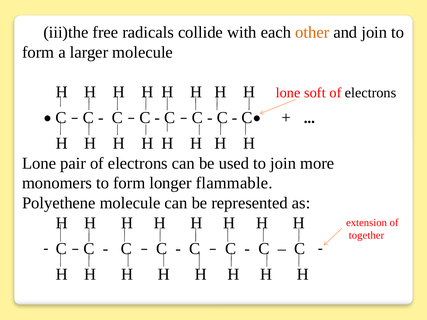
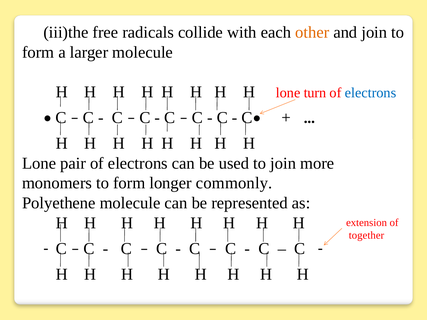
soft: soft -> turn
electrons at (371, 93) colour: black -> blue
flammable: flammable -> commonly
